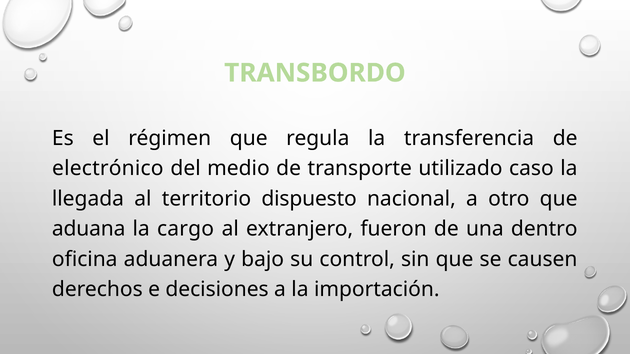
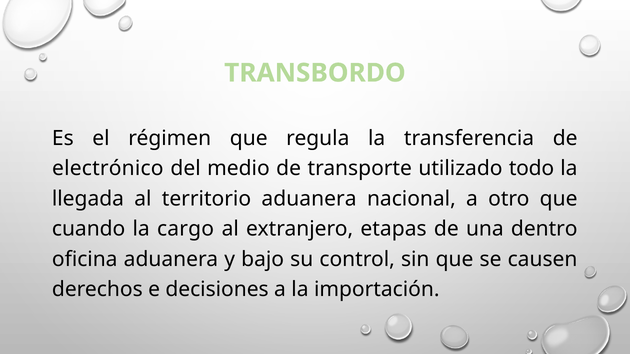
caso: caso -> todo
territorio dispuesto: dispuesto -> aduanera
aduana: aduana -> cuando
fueron: fueron -> etapas
